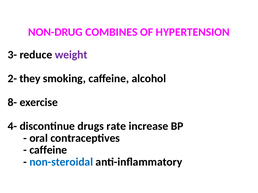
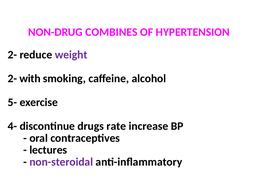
3- at (12, 55): 3- -> 2-
they: they -> with
8-: 8- -> 5-
caffeine at (48, 150): caffeine -> lectures
non-steroidal colour: blue -> purple
